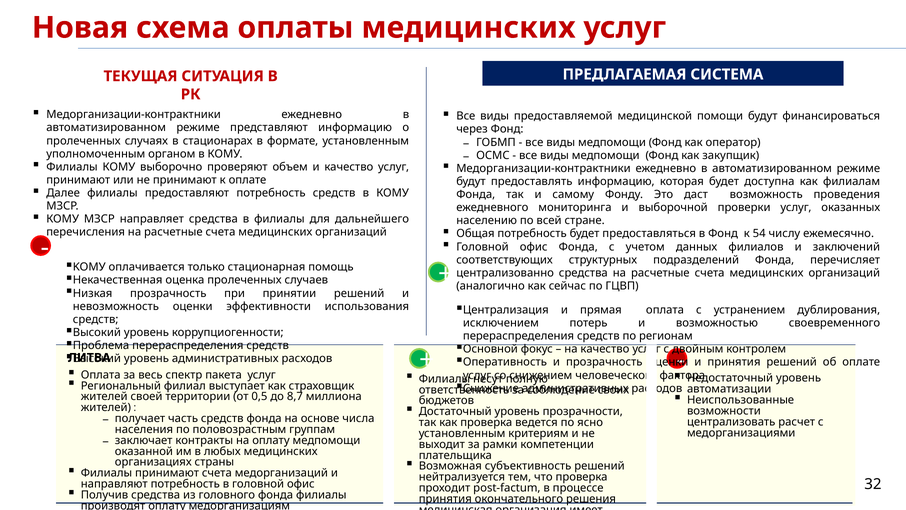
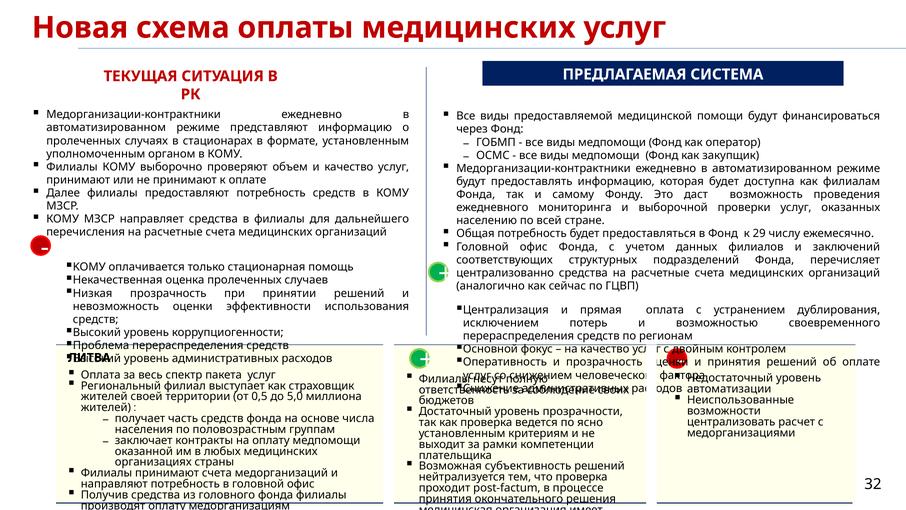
54: 54 -> 29
8,7: 8,7 -> 5,0
